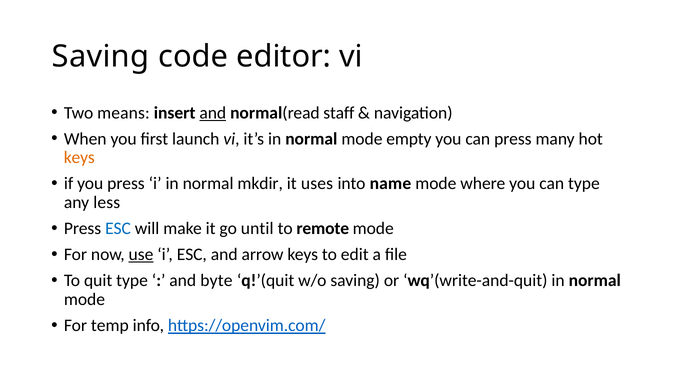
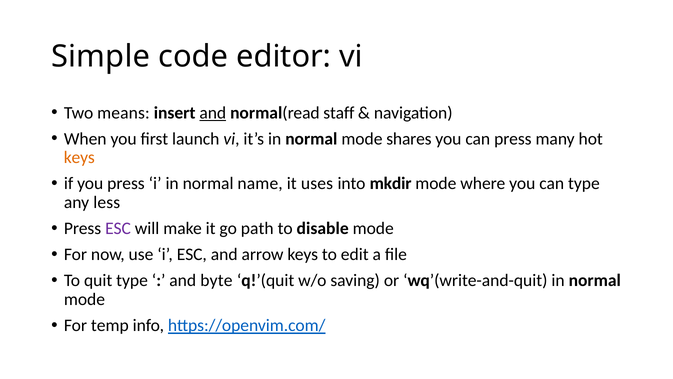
Saving at (101, 57): Saving -> Simple
empty: empty -> shares
mkdir: mkdir -> name
name: name -> mkdir
ESC at (118, 228) colour: blue -> purple
until: until -> path
remote: remote -> disable
use underline: present -> none
